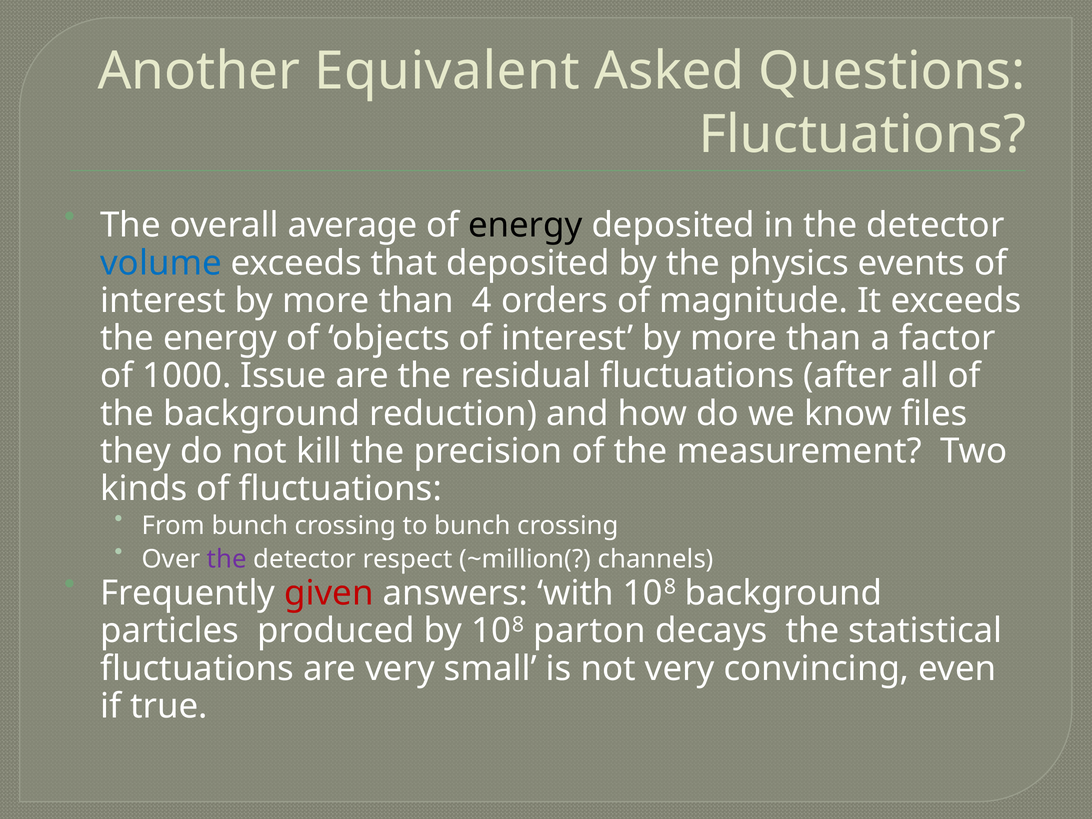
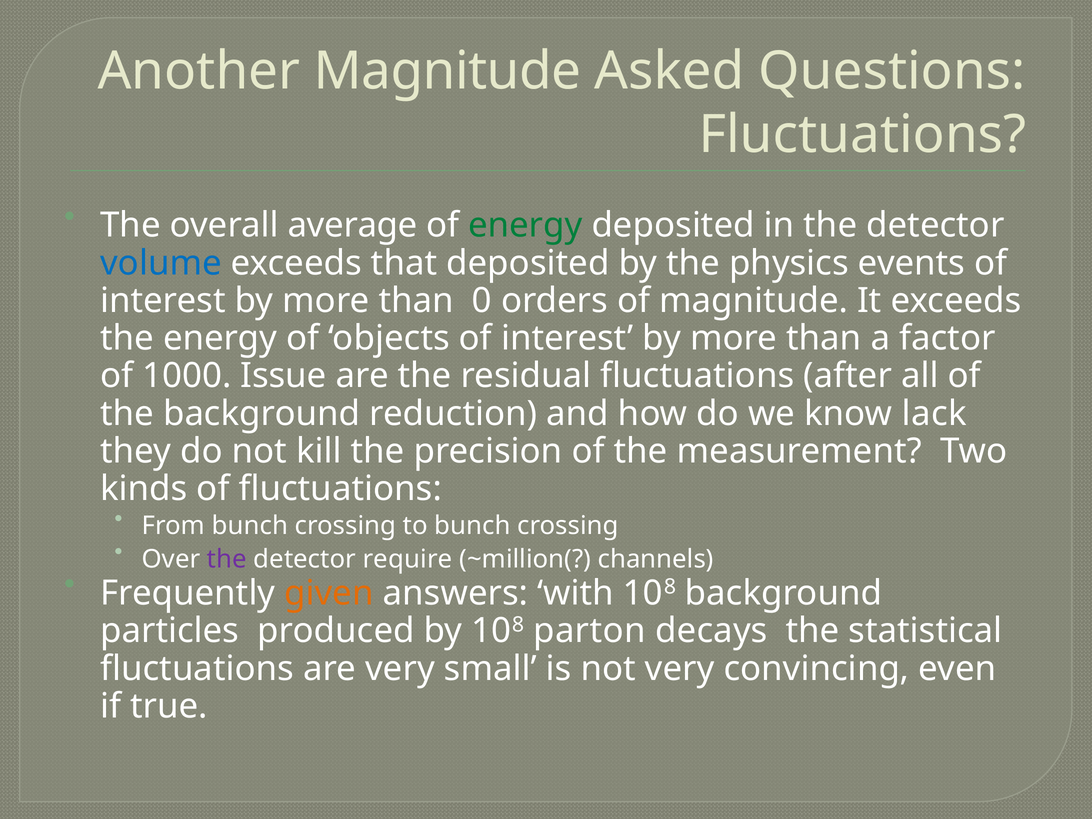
Another Equivalent: Equivalent -> Magnitude
energy at (525, 225) colour: black -> green
4: 4 -> 0
files: files -> lack
respect: respect -> require
given colour: red -> orange
